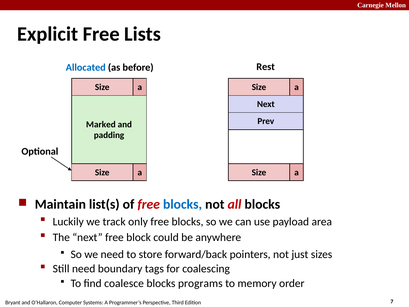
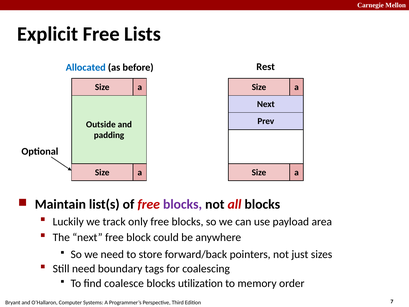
Marked: Marked -> Outside
blocks at (183, 204) colour: blue -> purple
programs: programs -> utilization
